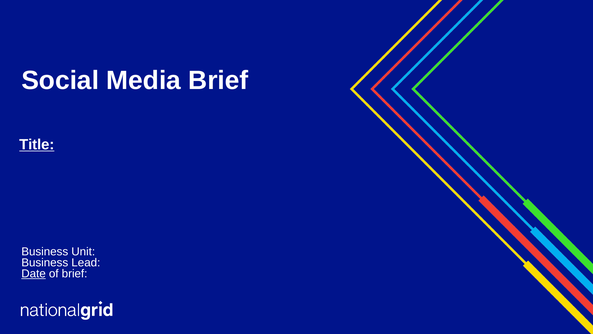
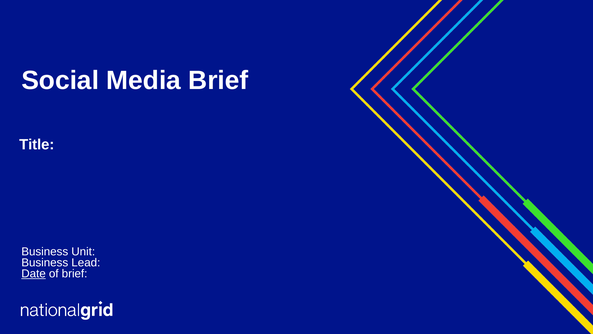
Title underline: present -> none
